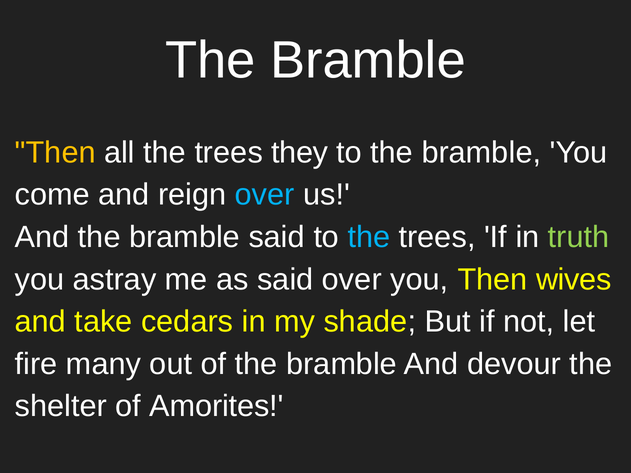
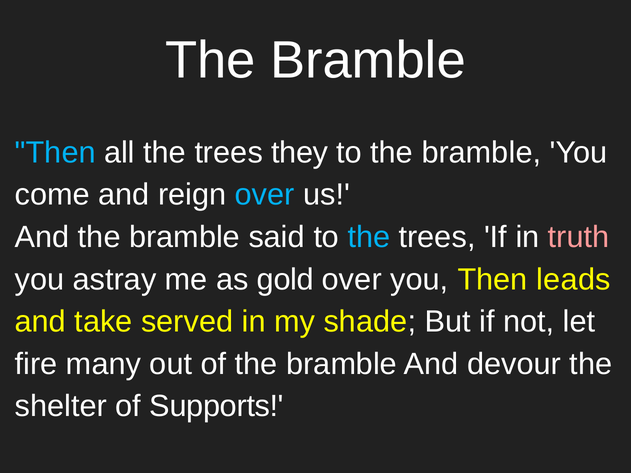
Then at (55, 153) colour: yellow -> light blue
truth colour: light green -> pink
as said: said -> gold
wives: wives -> leads
cedars: cedars -> served
Amorites: Amorites -> Supports
